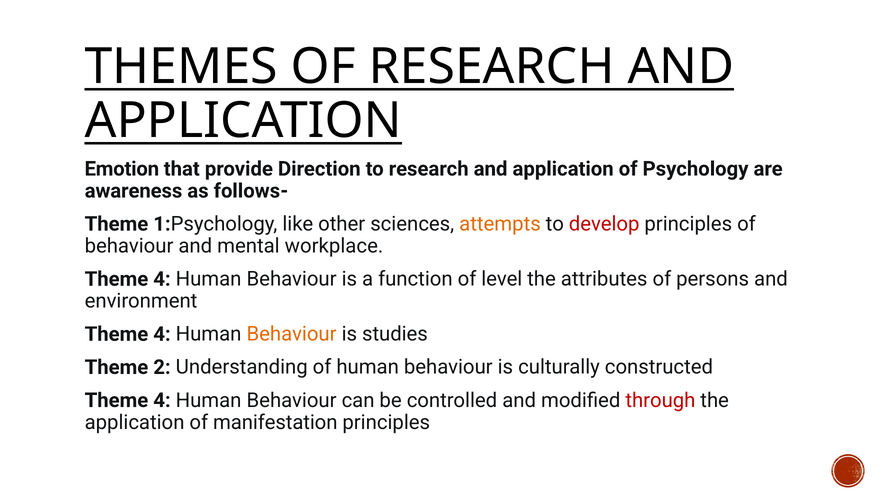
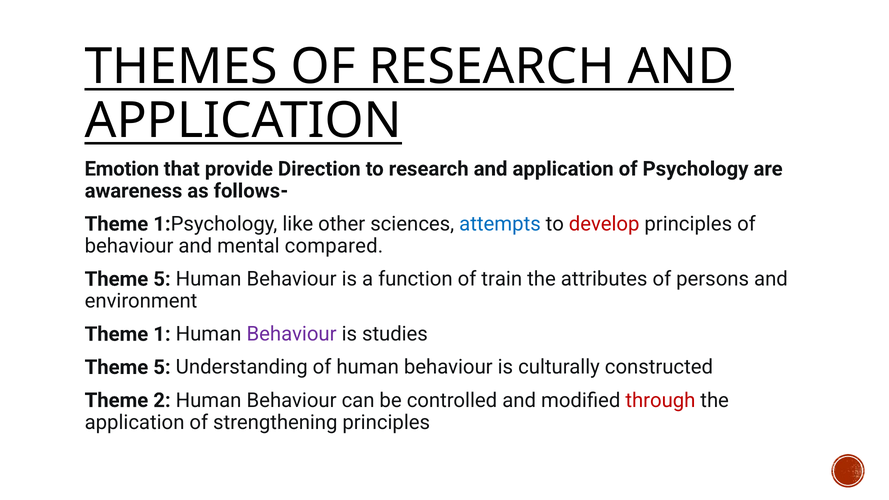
attempts colour: orange -> blue
workplace: workplace -> compared
4 at (162, 279): 4 -> 5
level: level -> train
4 at (162, 334): 4 -> 1
Behaviour at (292, 334) colour: orange -> purple
2 at (162, 367): 2 -> 5
4 at (162, 400): 4 -> 2
manifestation: manifestation -> strengthening
